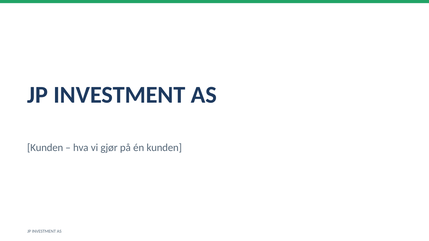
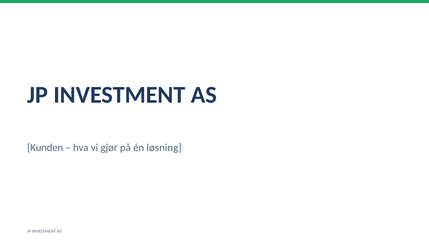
én kunden: kunden -> løsning
